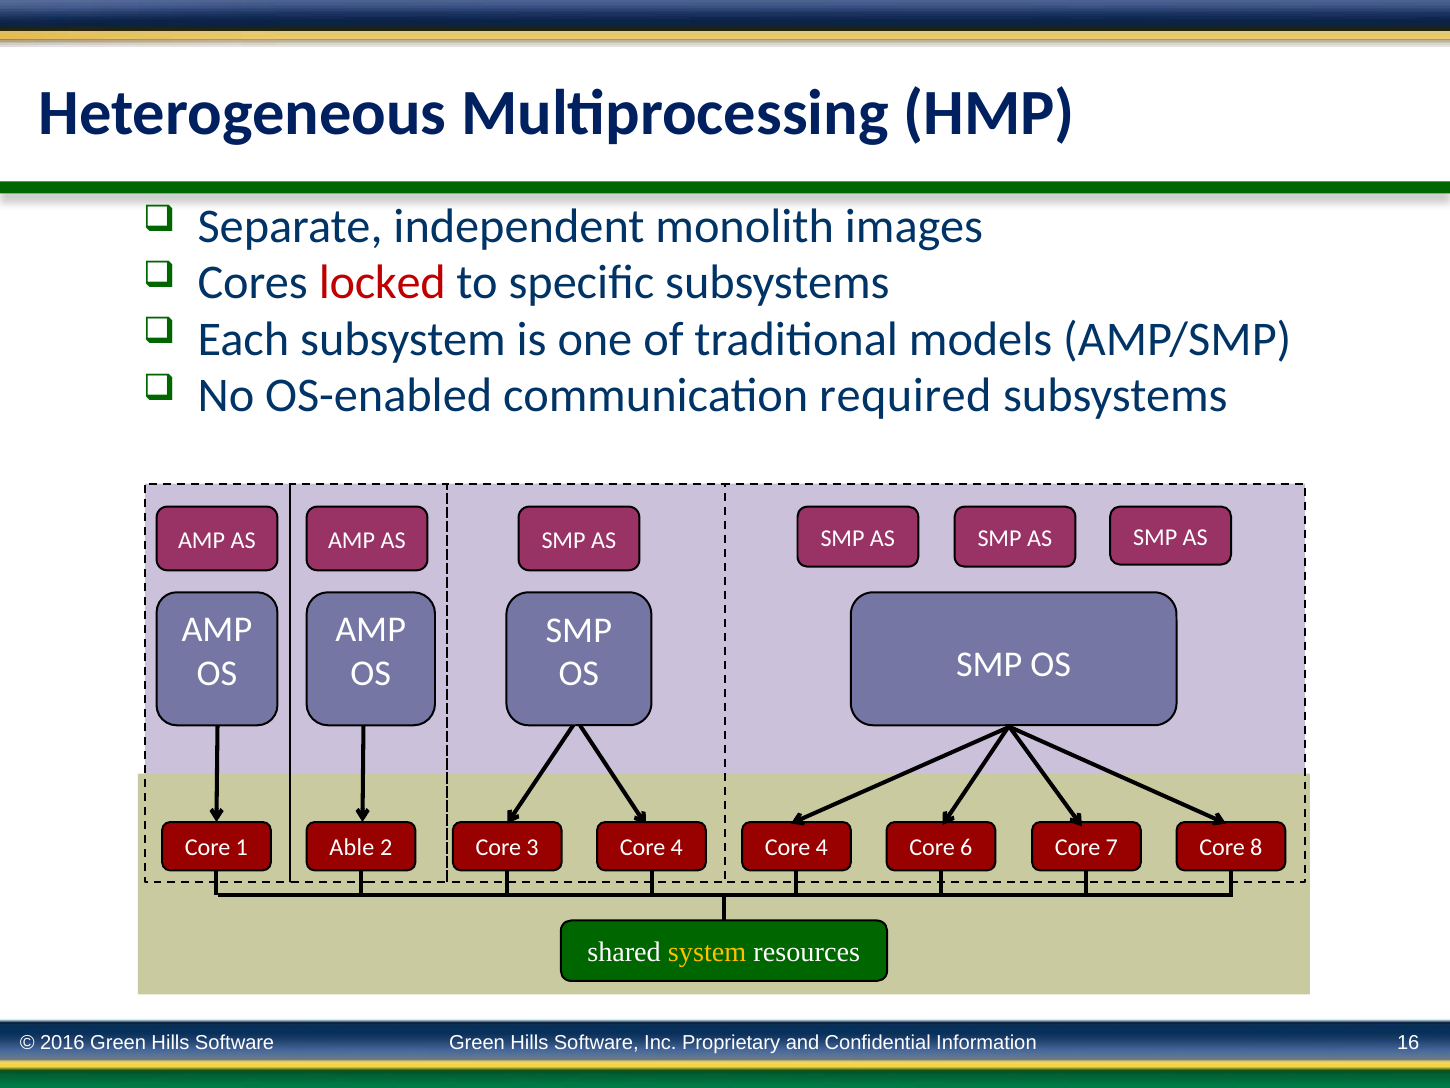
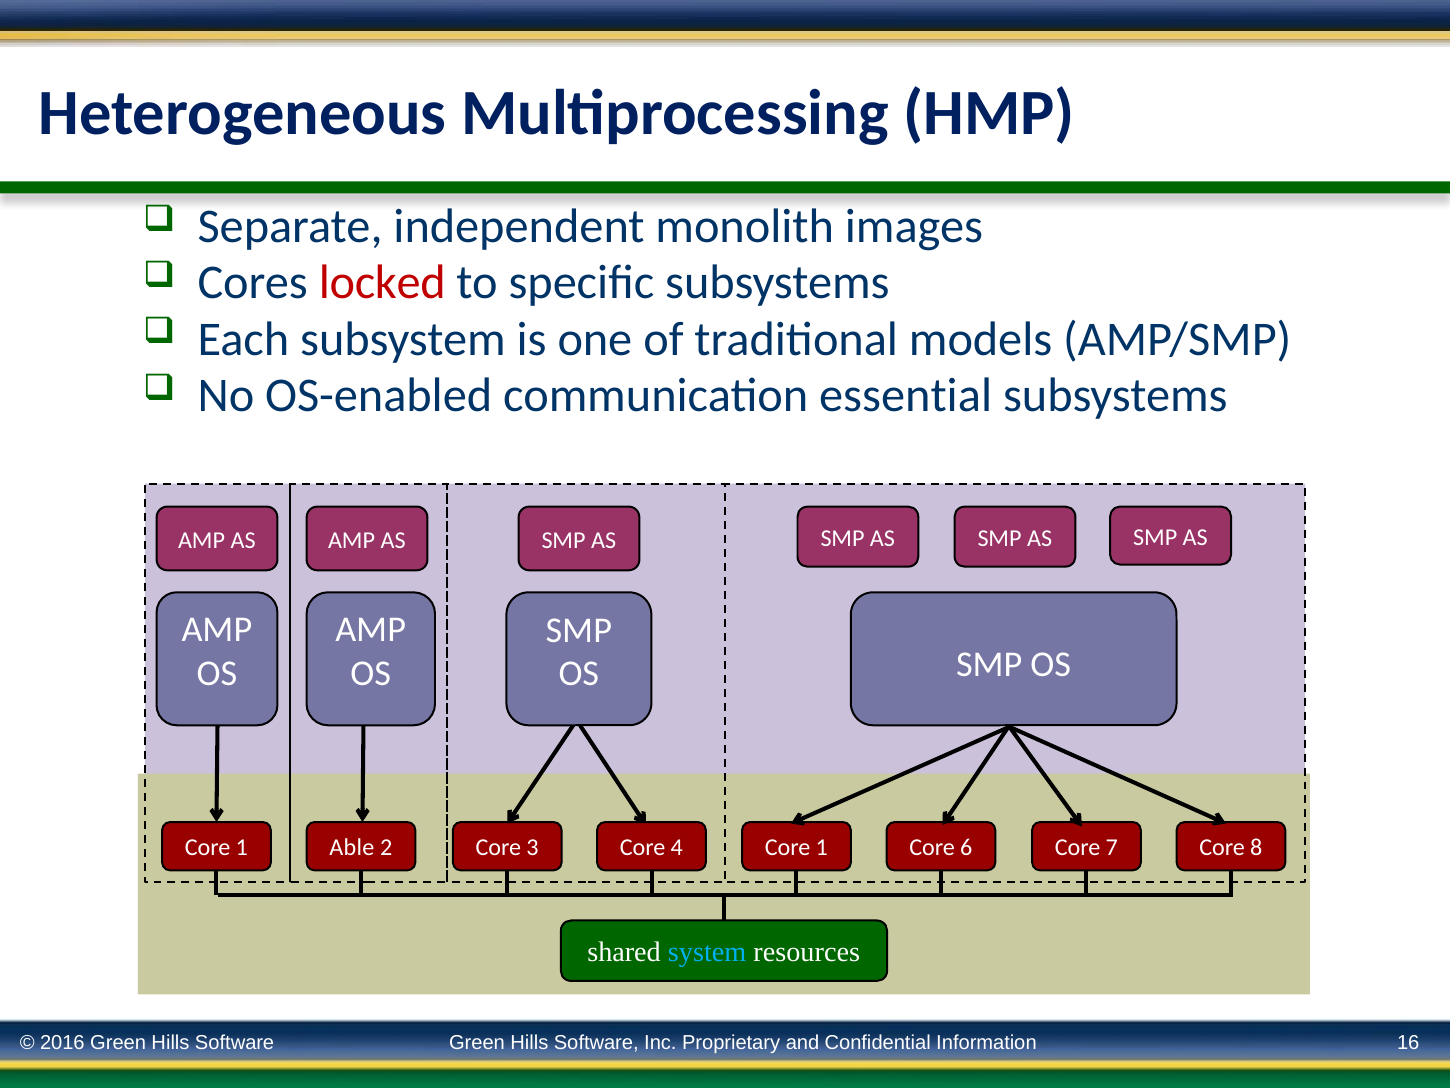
required: required -> essential
4 Core 4: 4 -> 1
system colour: yellow -> light blue
